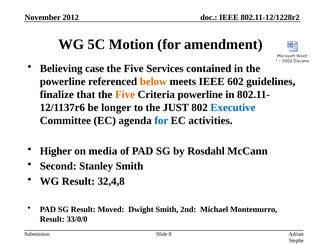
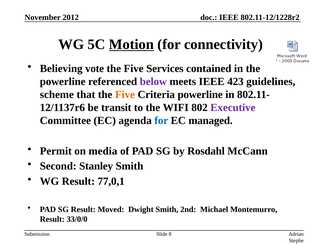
Motion underline: none -> present
amendment: amendment -> connectivity
case: case -> vote
below colour: orange -> purple
602: 602 -> 423
finalize: finalize -> scheme
longer: longer -> transit
JUST: JUST -> WIFI
Executive colour: blue -> purple
activities: activities -> managed
Higher: Higher -> Permit
32,4,8: 32,4,8 -> 77,0,1
